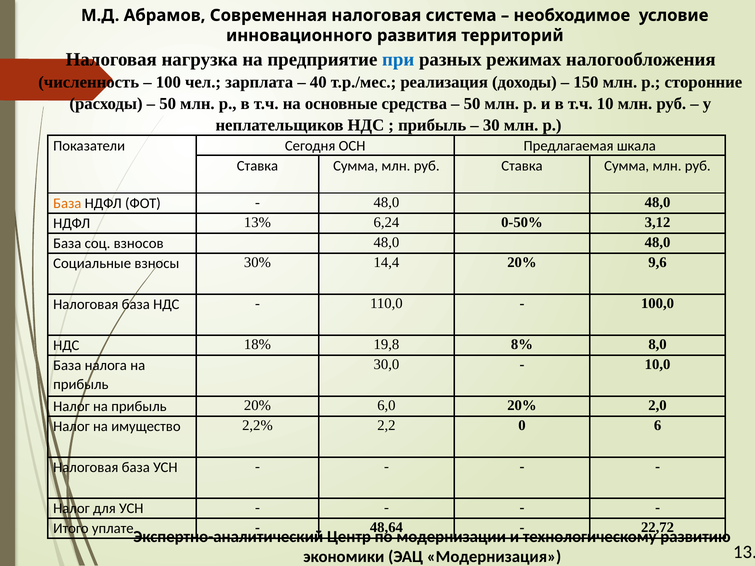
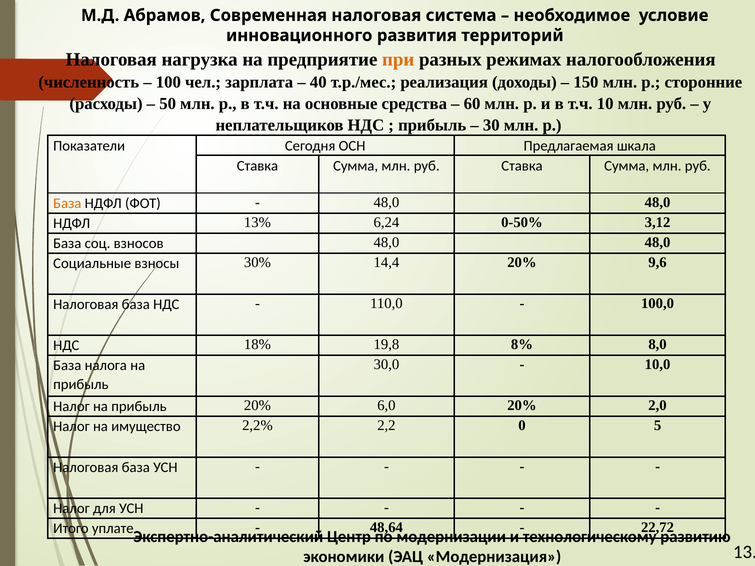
при colour: blue -> orange
50 at (472, 104): 50 -> 60
6: 6 -> 5
